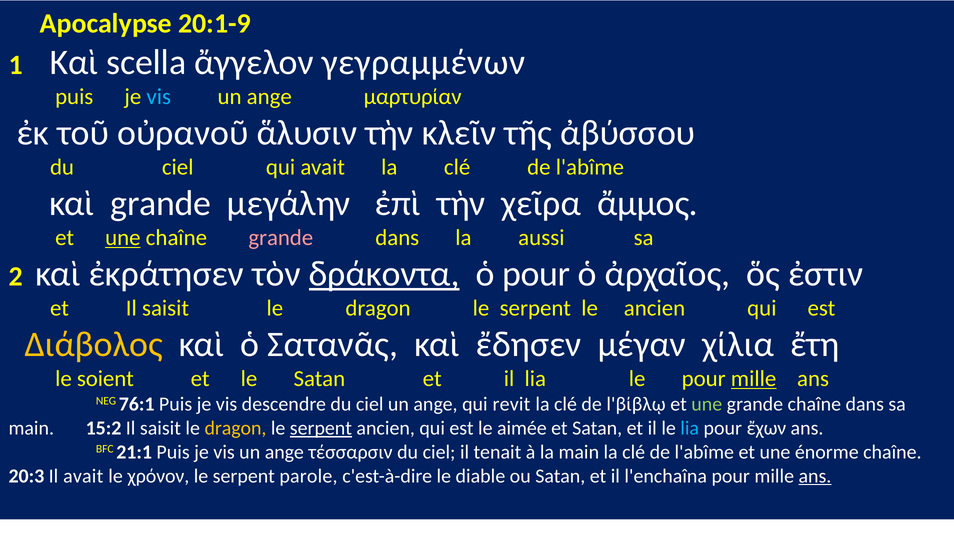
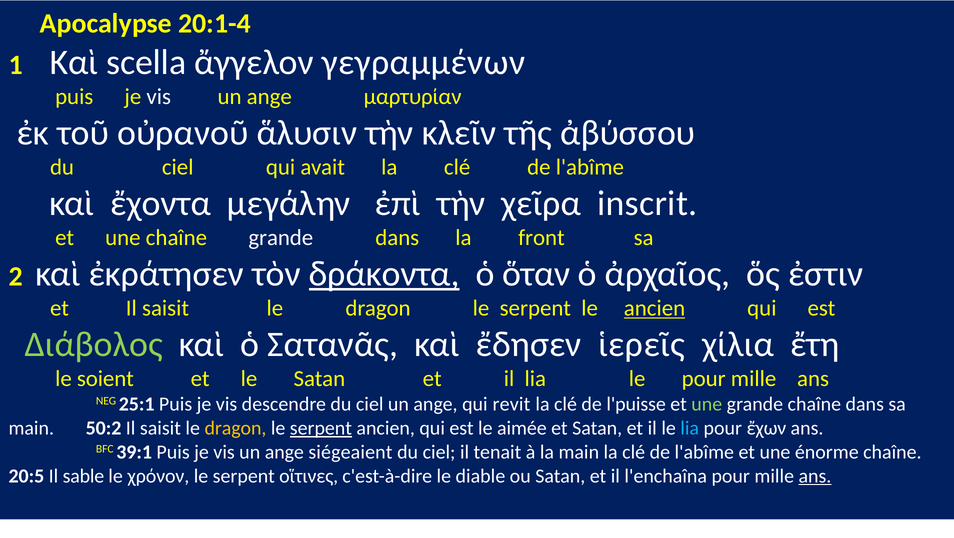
20:1-9: 20:1-9 -> 20:1-4
vis at (159, 97) colour: light blue -> white
καὶ grande: grande -> ἔχοντα
ἄμμος: ἄμμος -> inscrit
une at (123, 238) underline: present -> none
grande at (281, 238) colour: pink -> white
aussi: aussi -> front
ὁ pour: pour -> ὅταν
ancien at (654, 308) underline: none -> present
Διάβολος colour: yellow -> light green
μέγαν: μέγαν -> ἱερεῖς
mille at (754, 379) underline: present -> none
76:1: 76:1 -> 25:1
l'βίβλῳ: l'βίβλῳ -> l'puisse
15:2: 15:2 -> 50:2
21:1: 21:1 -> 39:1
τέσσαρσιν: τέσσαρσιν -> siégeaient
20:3: 20:3 -> 20:5
Il avait: avait -> sable
parole: parole -> οἵτινες
